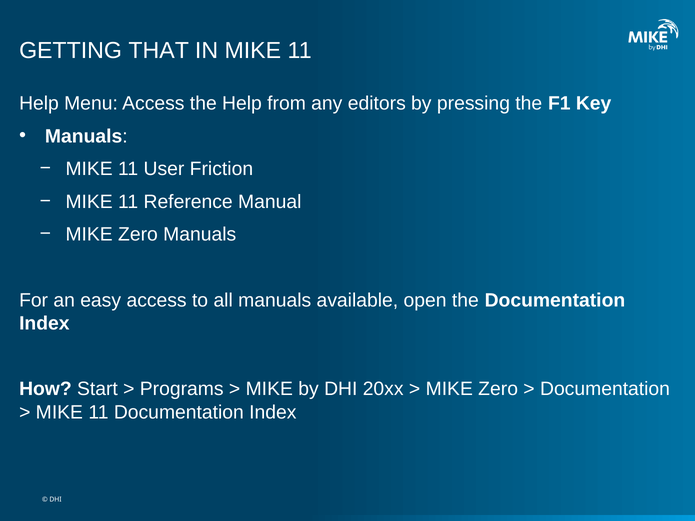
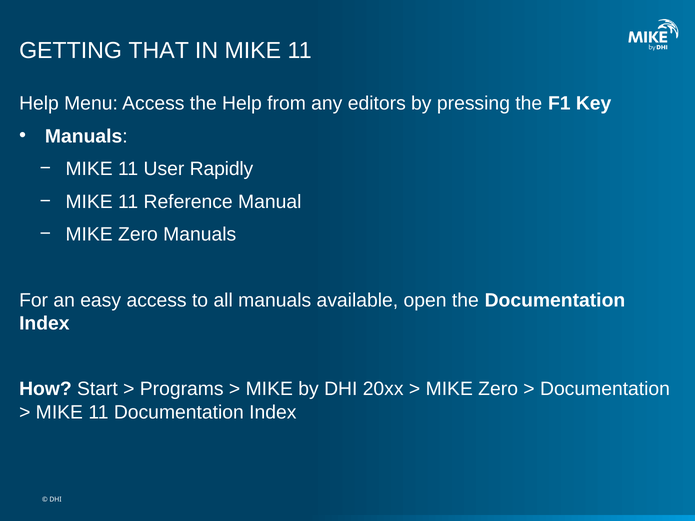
Friction: Friction -> Rapidly
